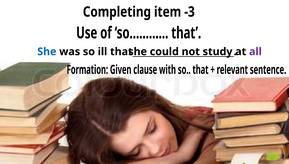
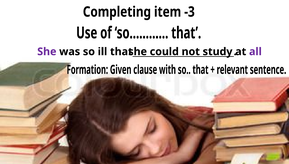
She at (47, 52) colour: blue -> purple
